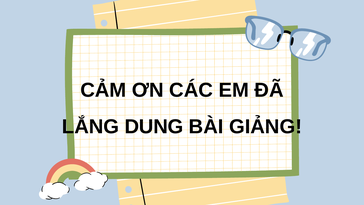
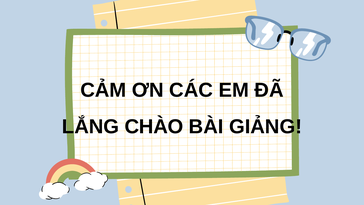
DUNG: DUNG -> CHÀO
